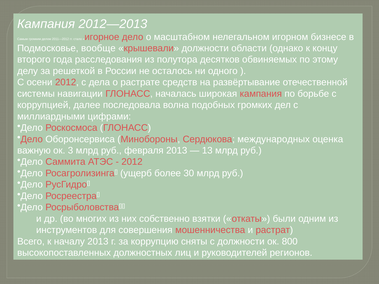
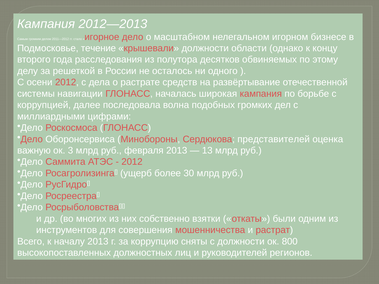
вообще: вообще -> течение
международных: международных -> представителей
